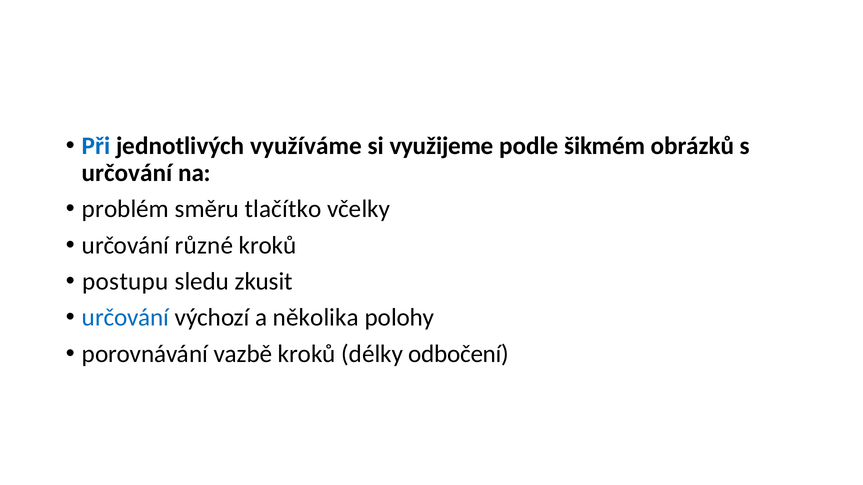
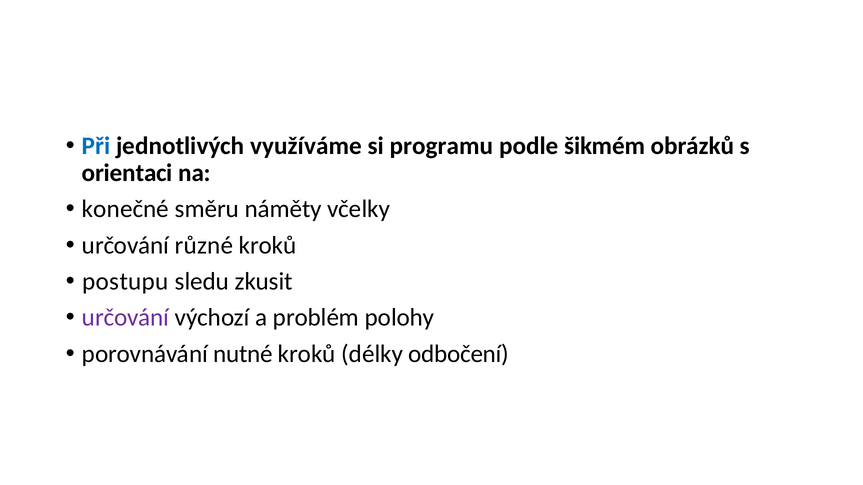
využijeme: využijeme -> programu
určování at (127, 173): určování -> orientaci
problém: problém -> konečné
tlačítko: tlačítko -> náměty
určování at (126, 318) colour: blue -> purple
několika: několika -> problém
vazbě: vazbě -> nutné
